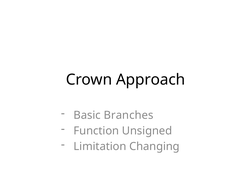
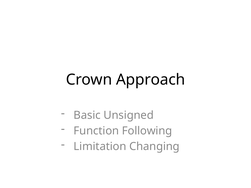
Branches: Branches -> Unsigned
Unsigned: Unsigned -> Following
